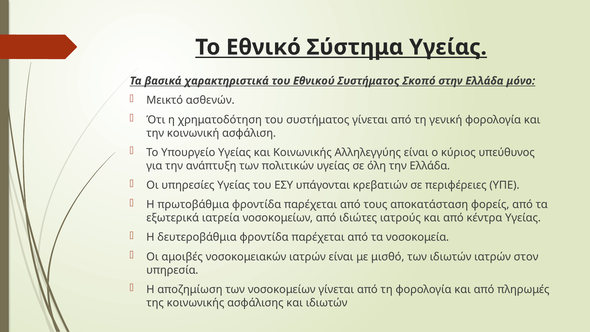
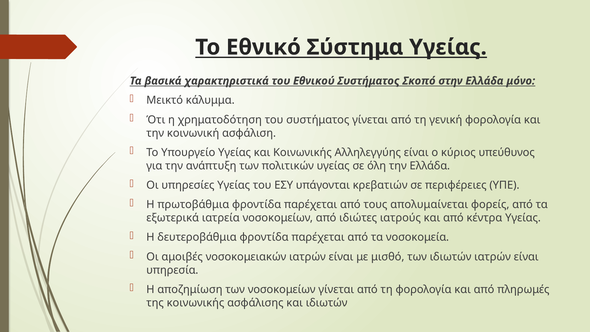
ασθενών: ασθενών -> κάλυμμα
αποκατάσταση: αποκατάσταση -> απολυμαίνεται
ιδιωτών ιατρών στον: στον -> είναι
